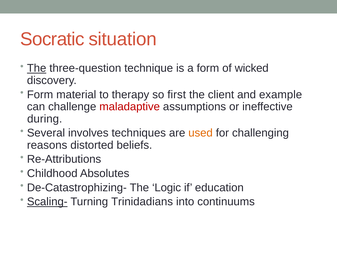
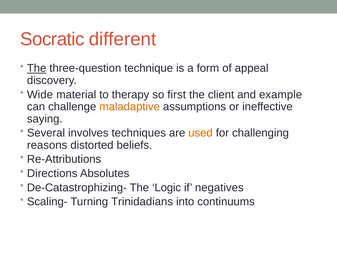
situation: situation -> different
wicked: wicked -> appeal
Form at (40, 94): Form -> Wide
maladaptive colour: red -> orange
during: during -> saying
Childhood: Childhood -> Directions
education: education -> negatives
Scaling- underline: present -> none
